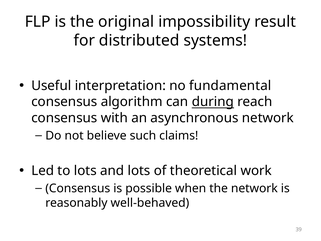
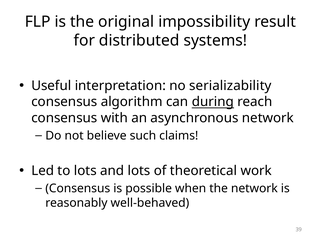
fundamental: fundamental -> serializability
